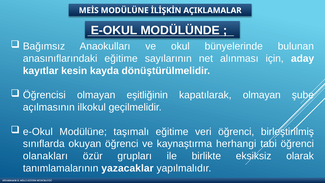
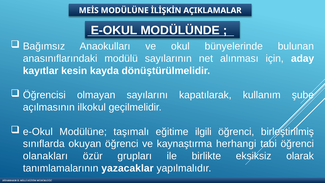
anasınıflarındaki eğitime: eğitime -> modülü
eşitliğinin: eşitliğinin -> sayılarını
kapatılarak olmayan: olmayan -> kullanım
veri: veri -> ilgili
